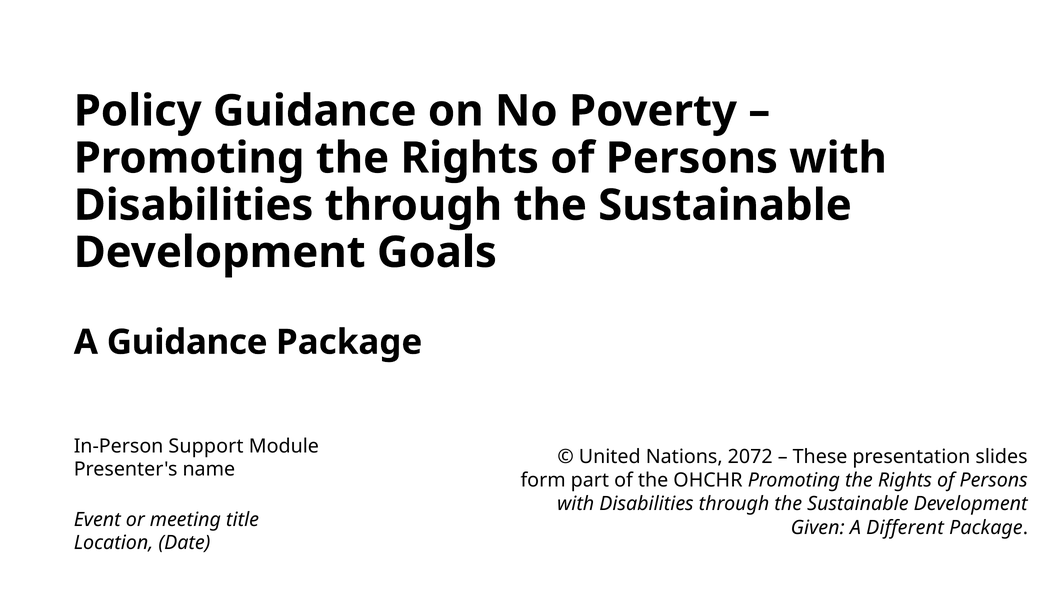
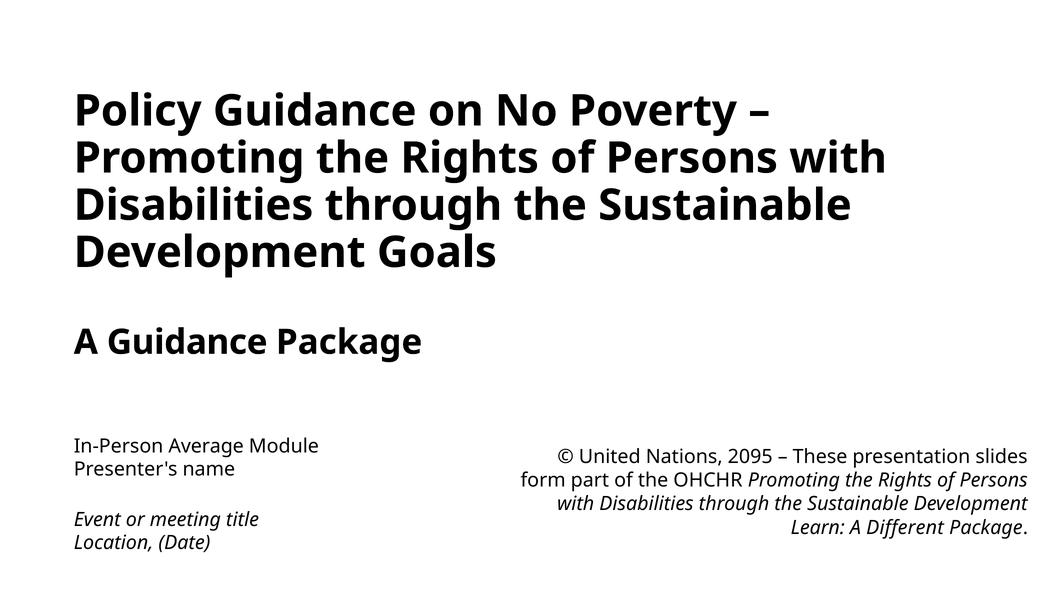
Support: Support -> Average
2072: 2072 -> 2095
Given: Given -> Learn
